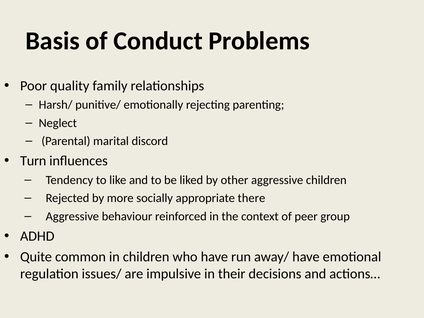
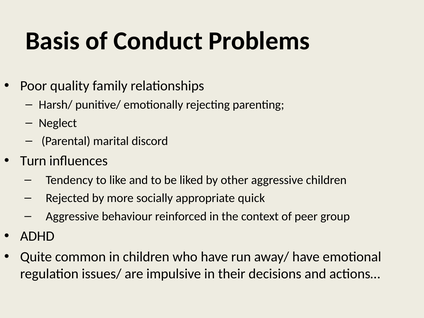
there: there -> quick
